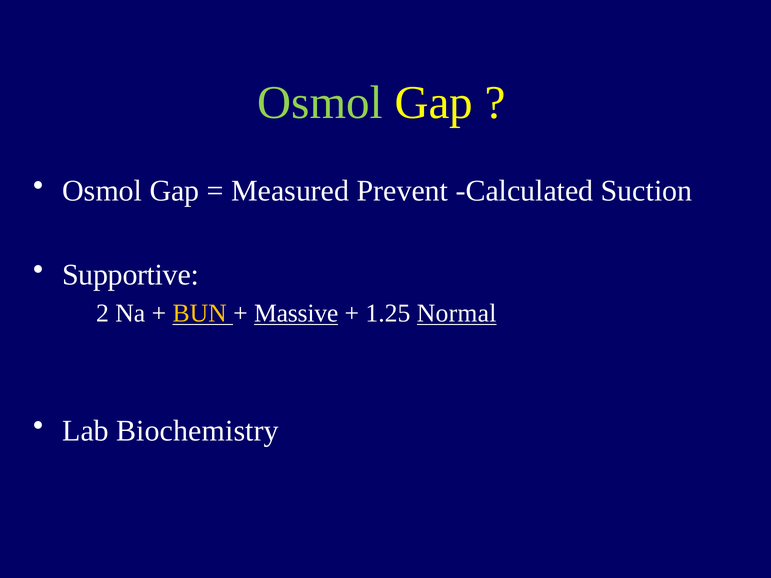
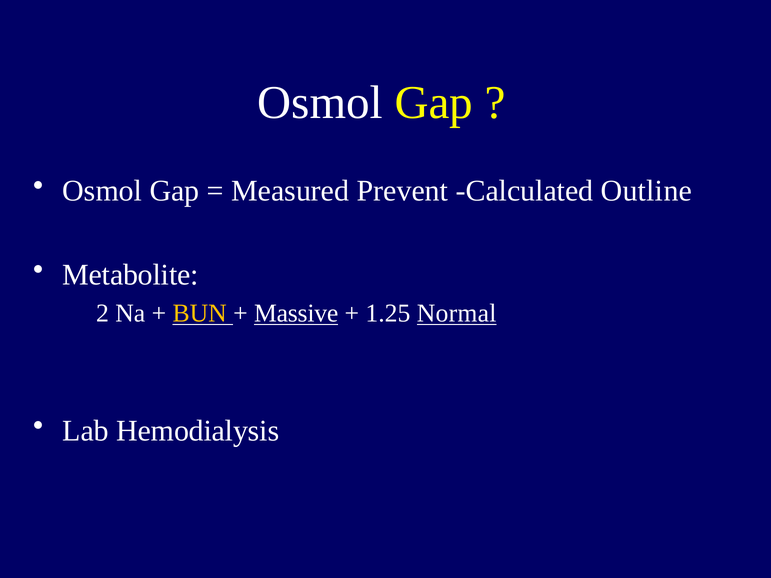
Osmol at (320, 103) colour: light green -> white
Suction: Suction -> Outline
Supportive: Supportive -> Metabolite
Biochemistry: Biochemistry -> Hemodialysis
